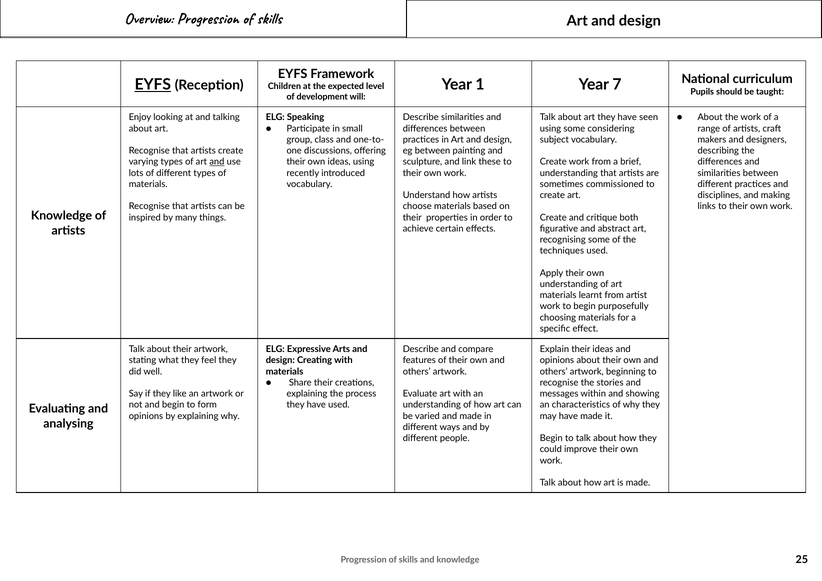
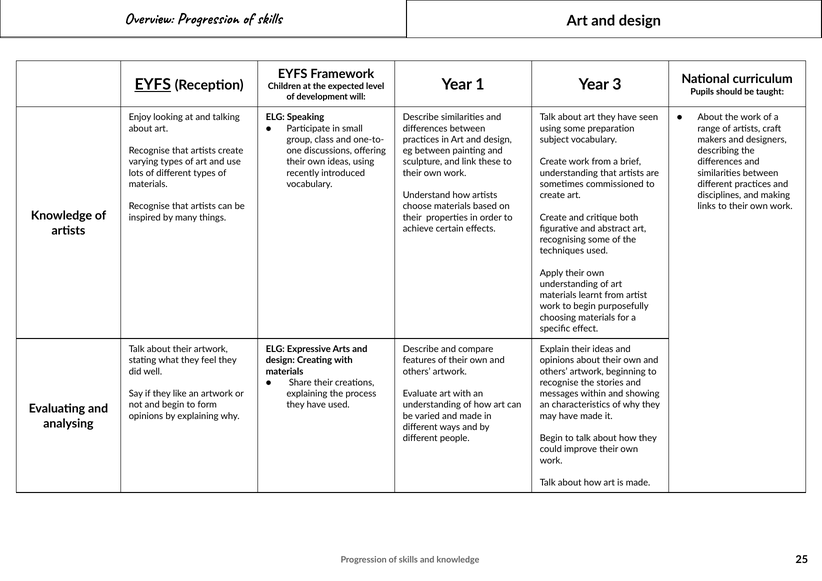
7: 7 -> 3
considering: considering -> preparation
and at (217, 162) underline: present -> none
